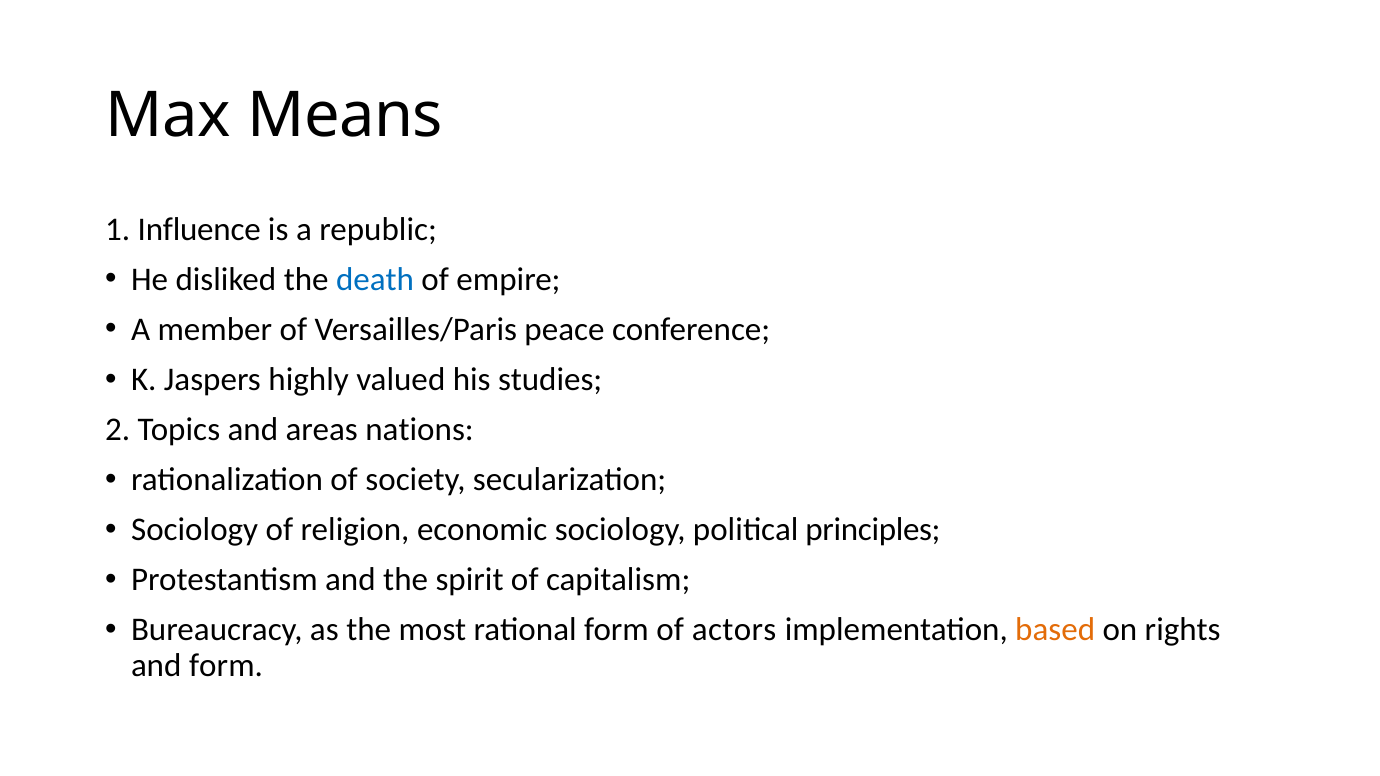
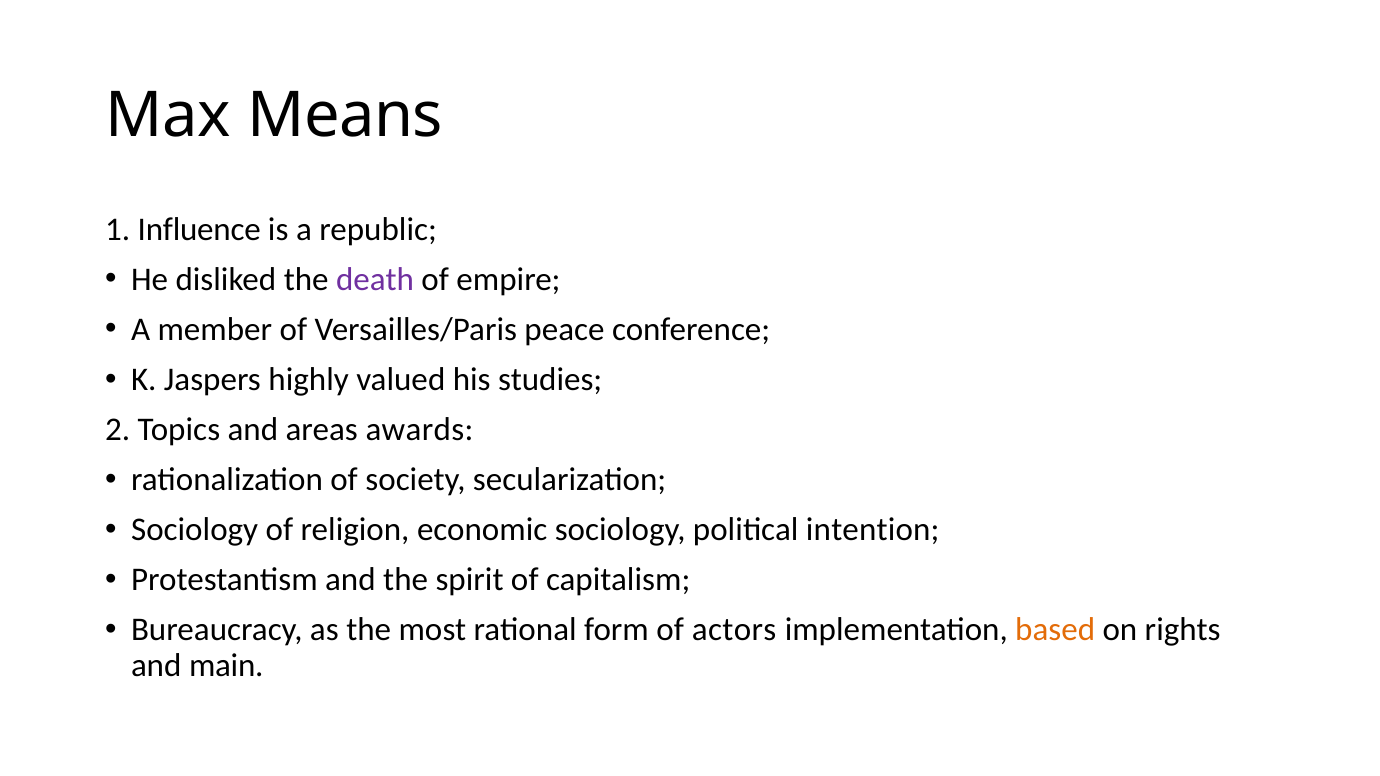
death colour: blue -> purple
nations: nations -> awards
principles: principles -> intention
and form: form -> main
